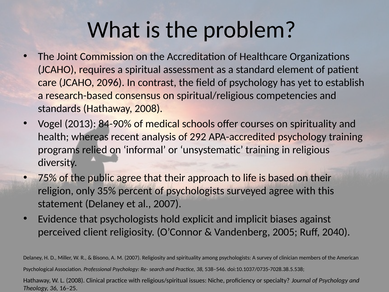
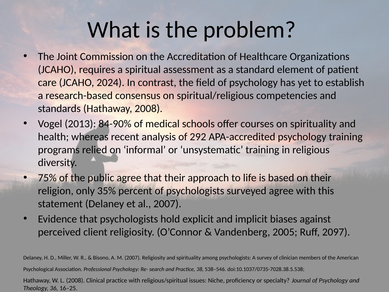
2096: 2096 -> 2024
2040: 2040 -> 2097
